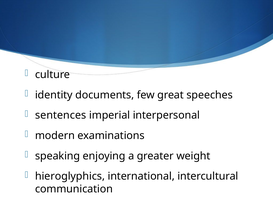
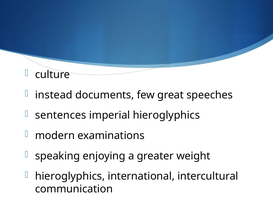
identity: identity -> instead
imperial interpersonal: interpersonal -> hieroglyphics
